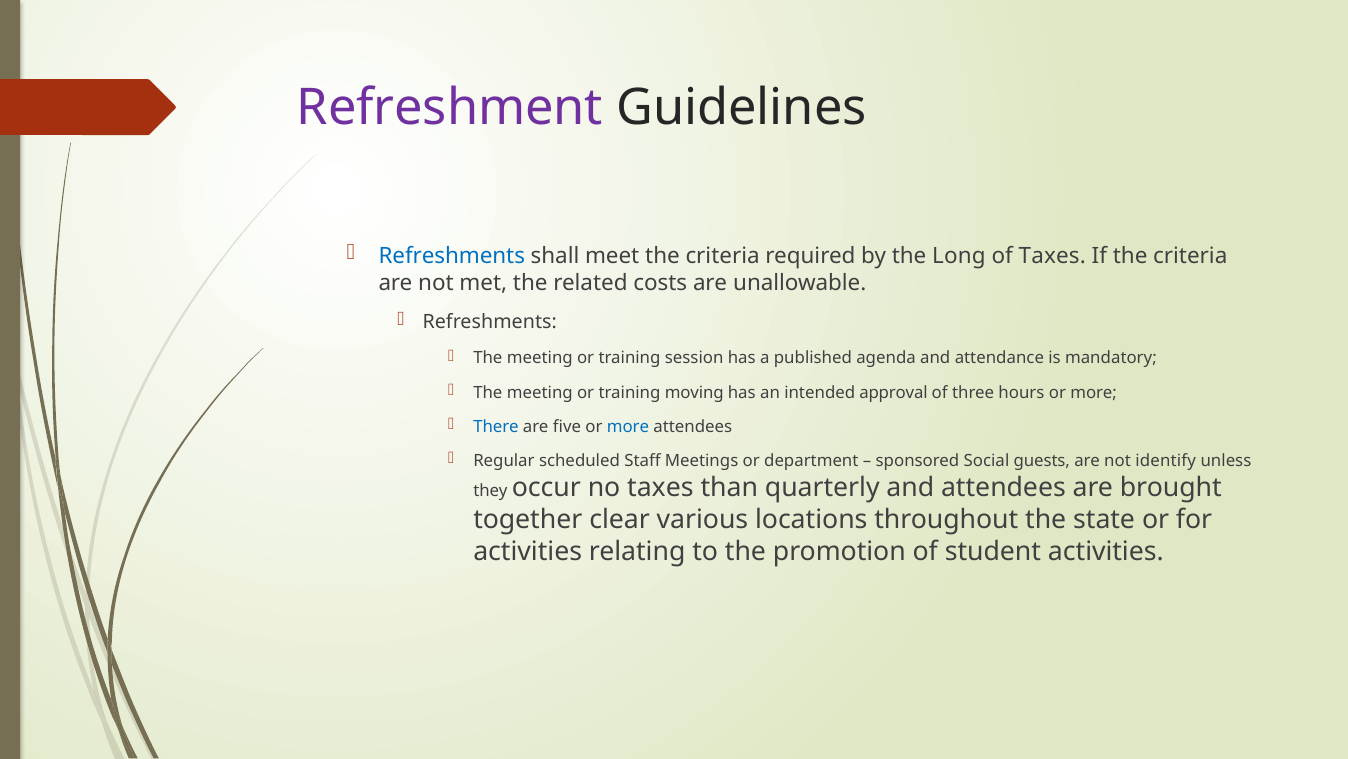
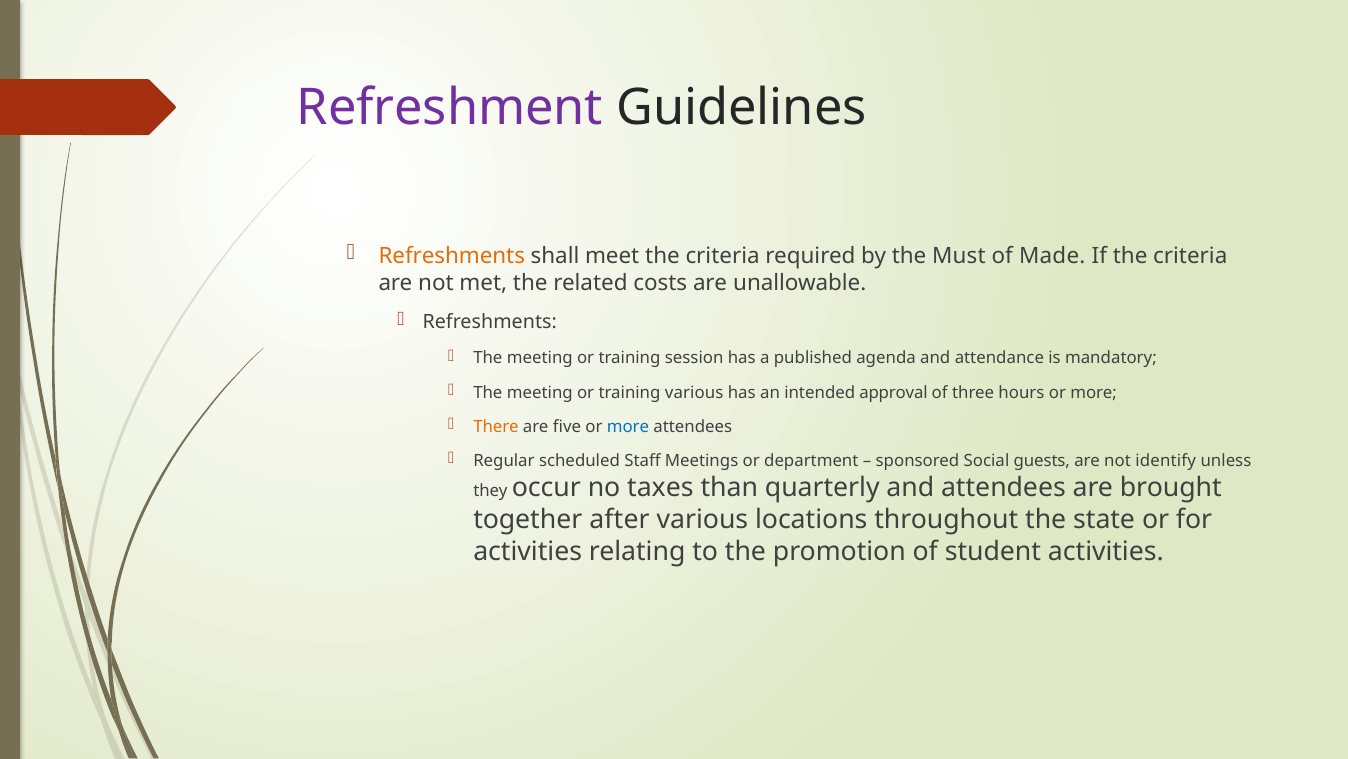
Refreshments at (452, 256) colour: blue -> orange
Long: Long -> Must
of Taxes: Taxes -> Made
training moving: moving -> various
There colour: blue -> orange
clear: clear -> after
